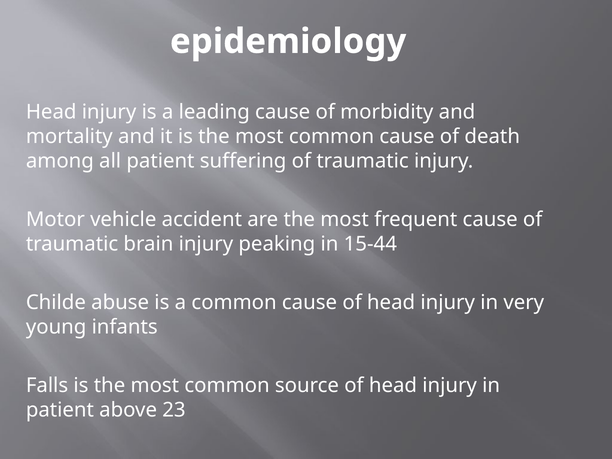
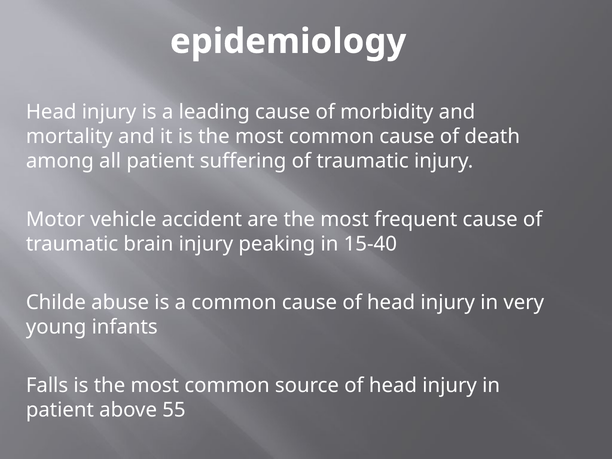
15-44: 15-44 -> 15-40
23: 23 -> 55
